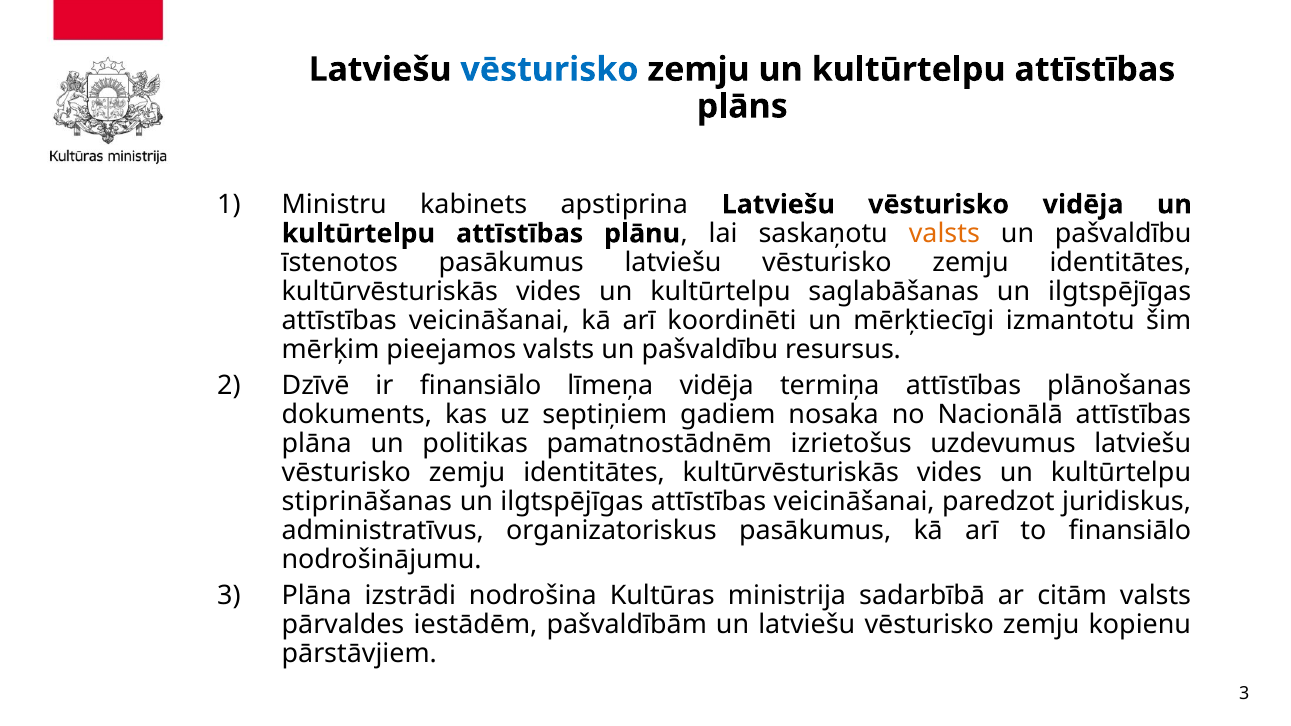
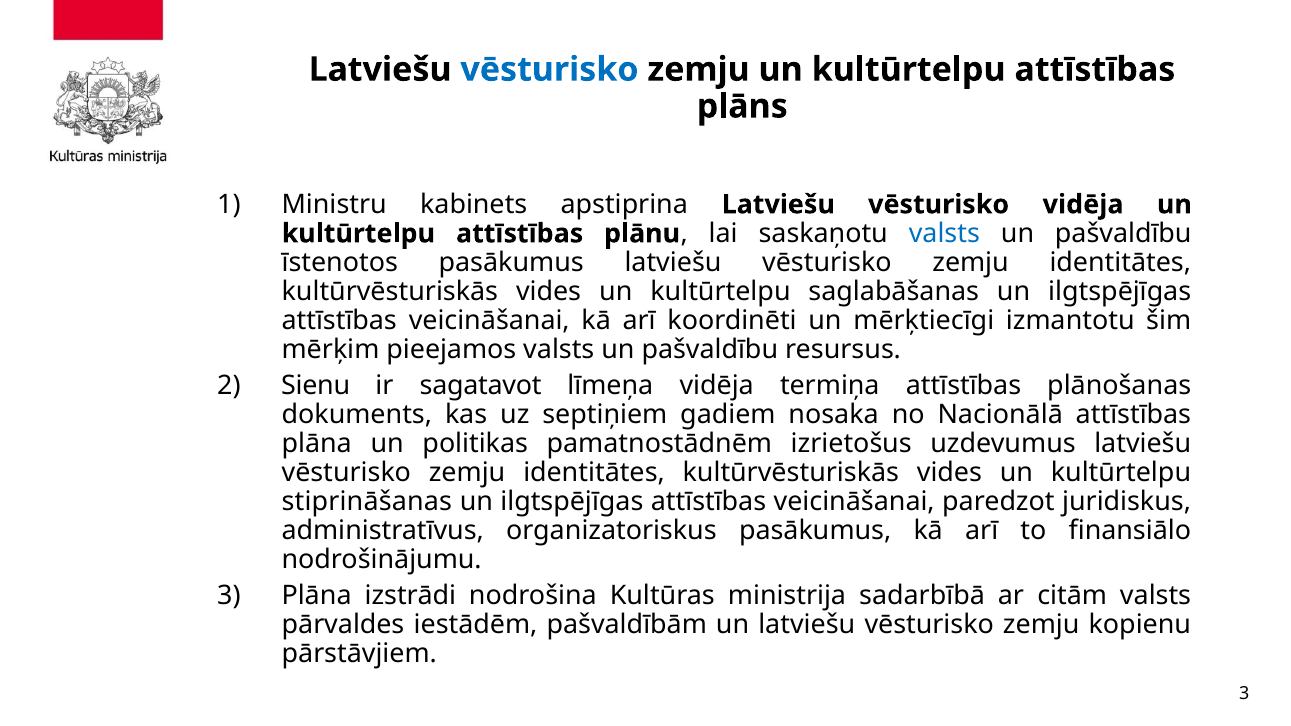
valsts at (944, 234) colour: orange -> blue
Dzīvē: Dzīvē -> Sienu
ir finansiālo: finansiālo -> sagatavot
